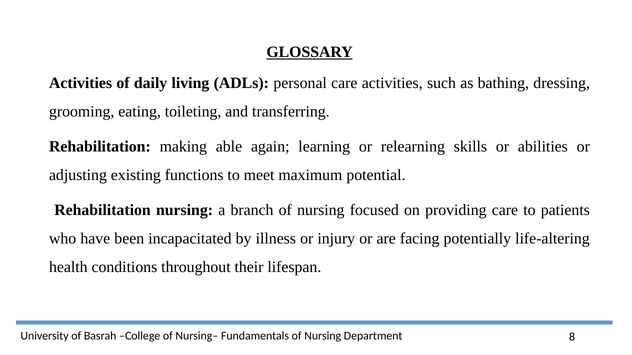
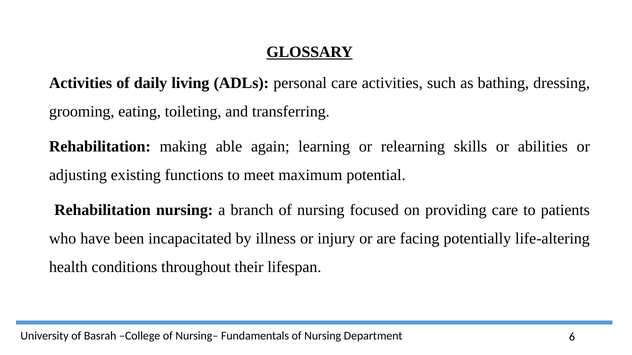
8: 8 -> 6
